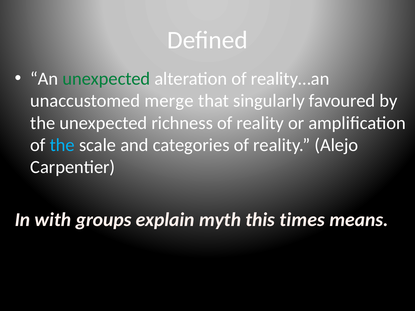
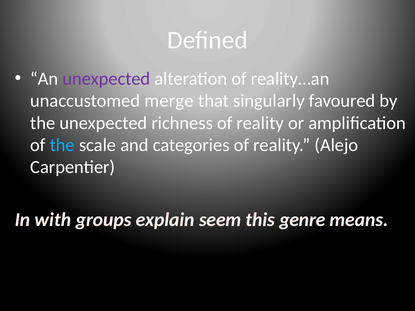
unexpected at (106, 79) colour: green -> purple
myth: myth -> seem
times: times -> genre
